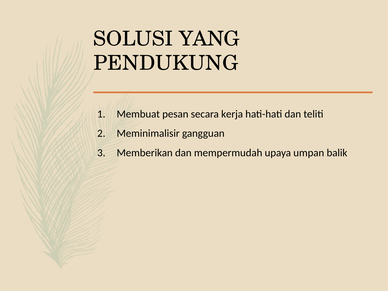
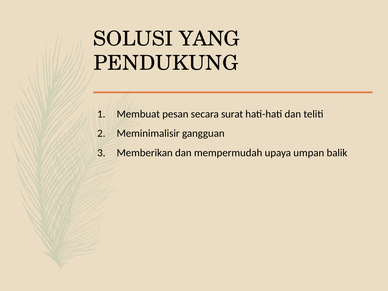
kerja: kerja -> surat
